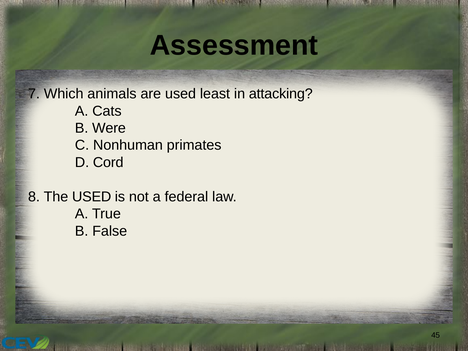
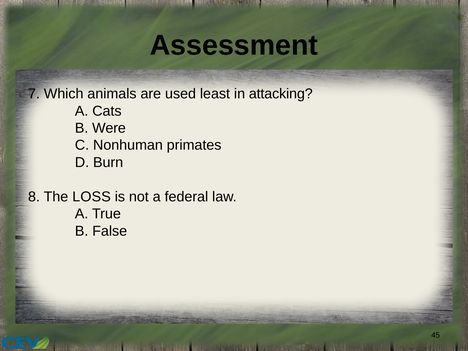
Cord: Cord -> Burn
The USED: USED -> LOSS
